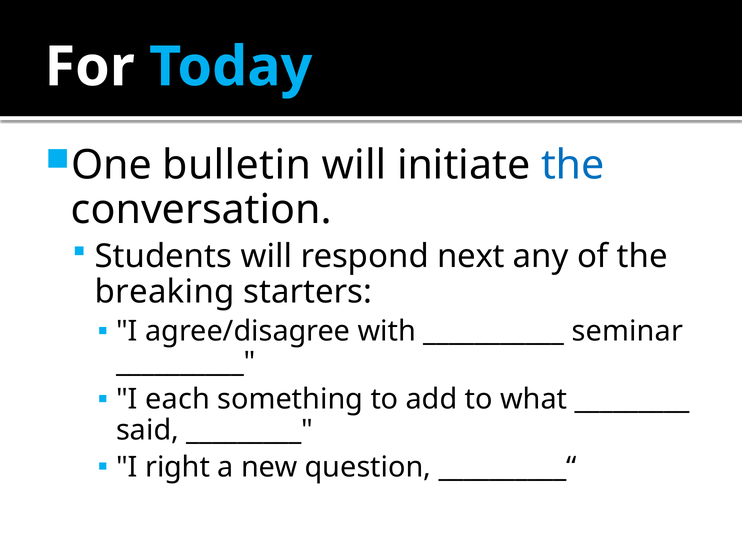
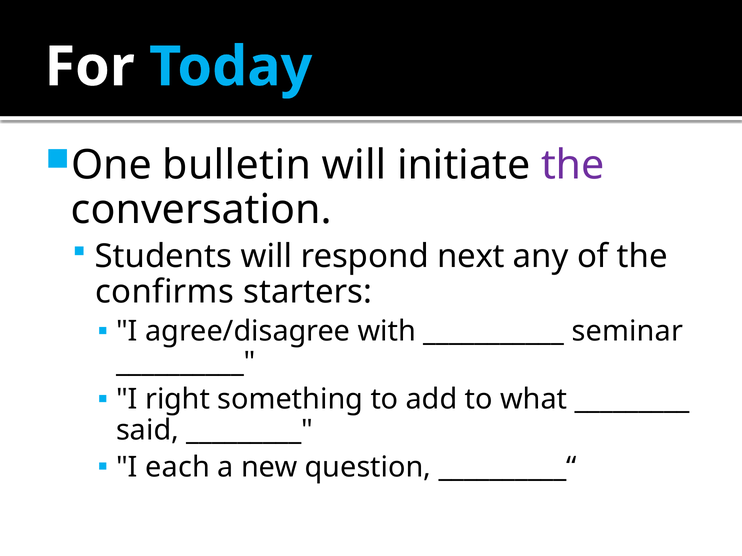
the at (573, 165) colour: blue -> purple
breaking: breaking -> confirms
each: each -> right
right: right -> each
